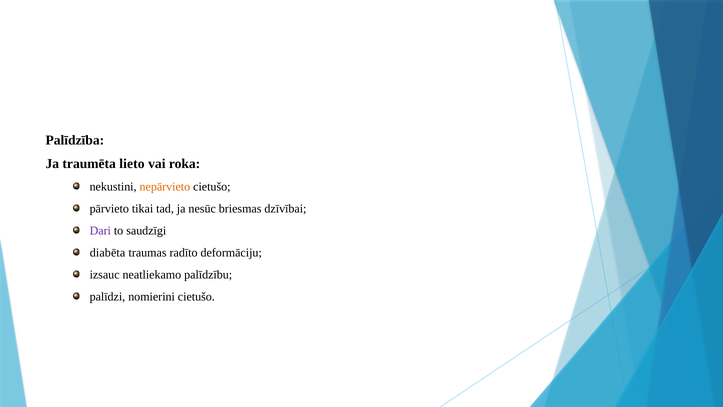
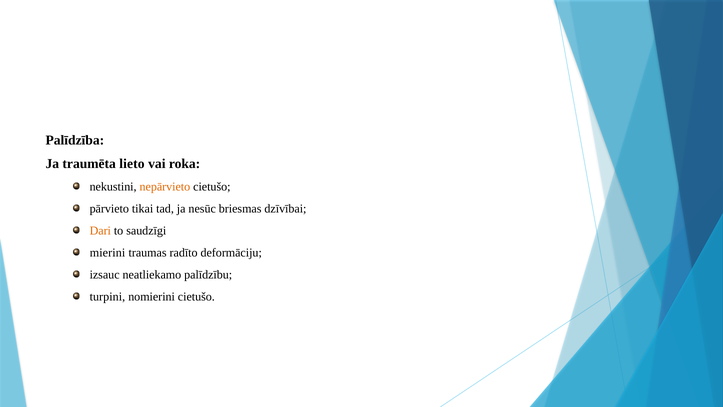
Dari colour: purple -> orange
diabēta: diabēta -> mierini
palīdzi: palīdzi -> turpini
